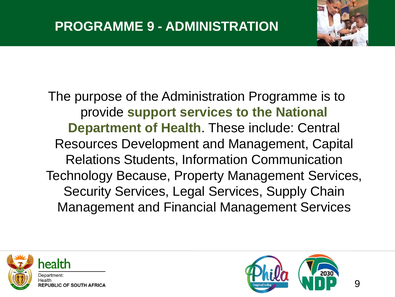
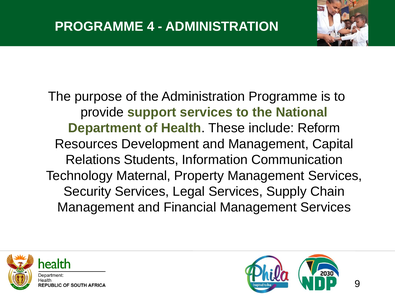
PROGRAMME 9: 9 -> 4
Central: Central -> Reform
Because: Because -> Maternal
